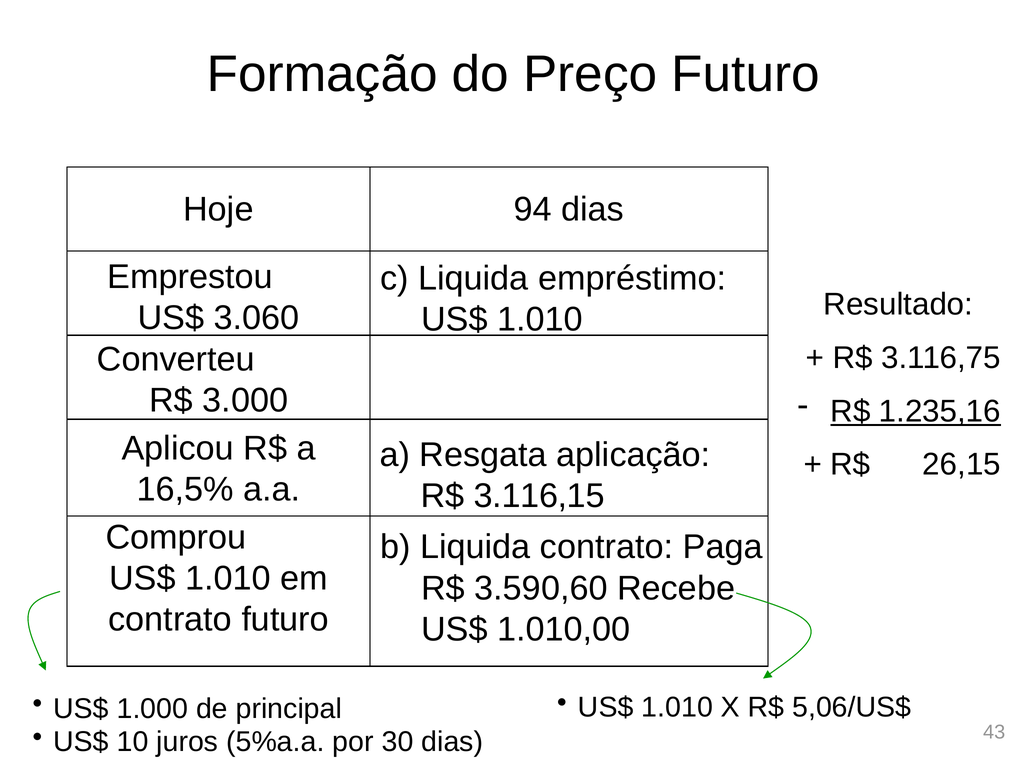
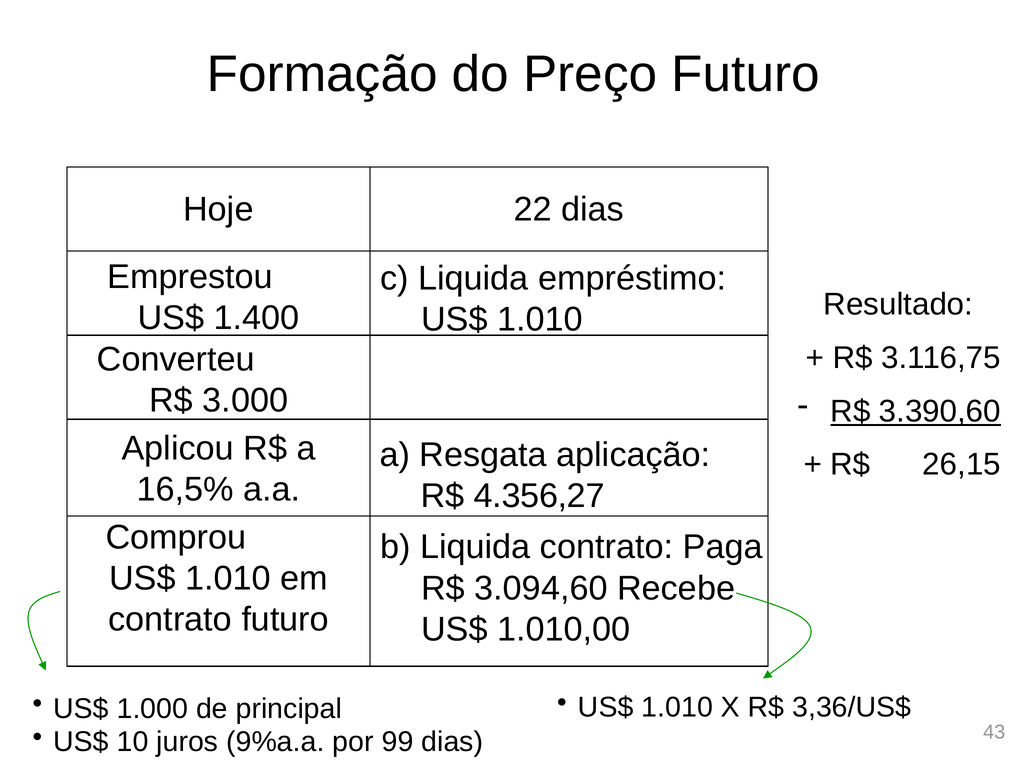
94: 94 -> 22
3.060: 3.060 -> 1.400
1.235,16: 1.235,16 -> 3.390,60
3.116,15: 3.116,15 -> 4.356,27
3.590,60: 3.590,60 -> 3.094,60
5,06/US$: 5,06/US$ -> 3,36/US$
5%a.a: 5%a.a -> 9%a.a
30: 30 -> 99
